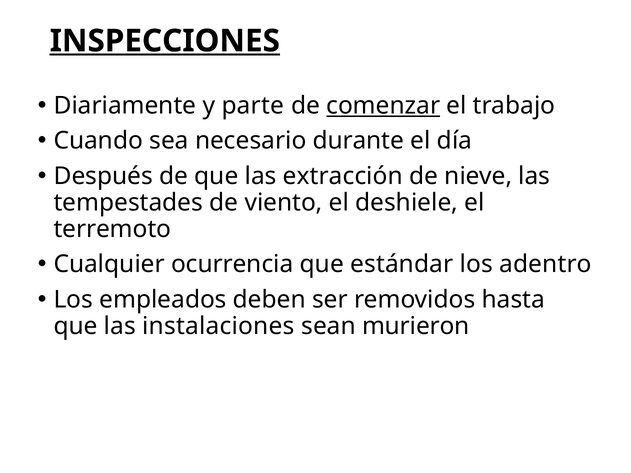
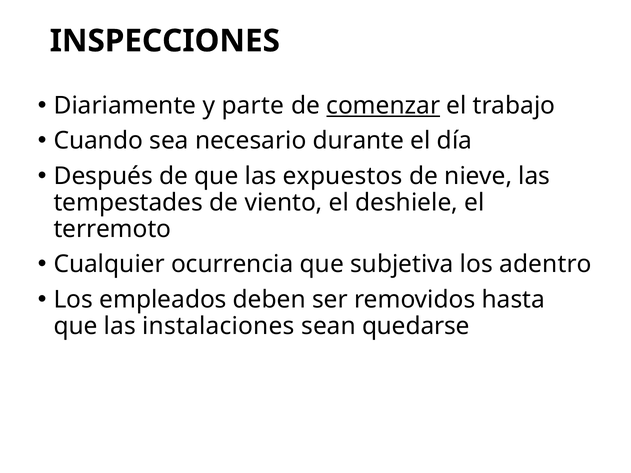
INSPECCIONES underline: present -> none
extracción: extracción -> expuestos
estándar: estándar -> subjetiva
murieron: murieron -> quedarse
